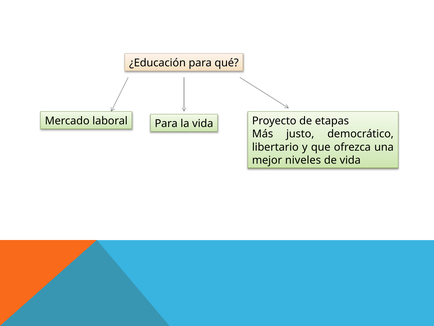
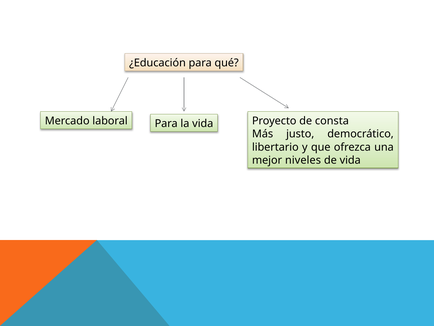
etapas: etapas -> consta
